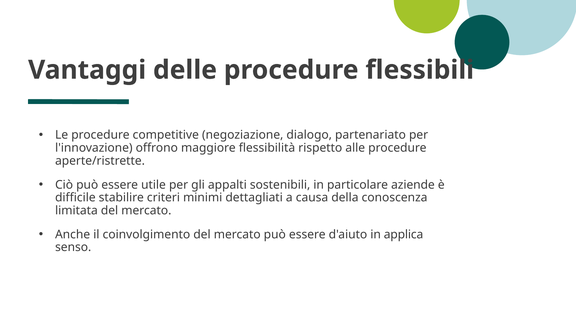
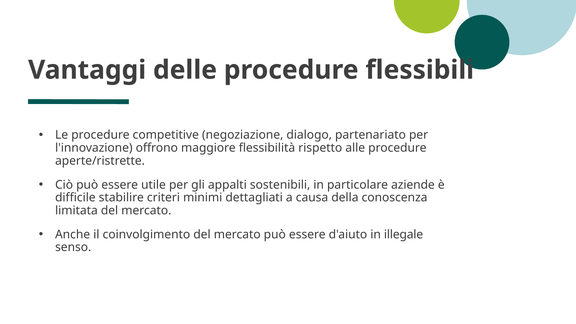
applica: applica -> illegale
